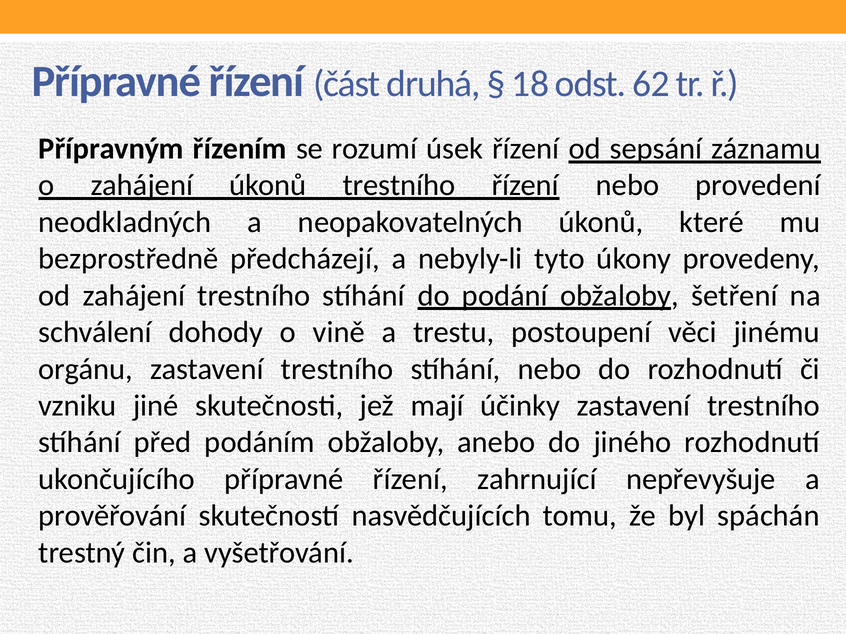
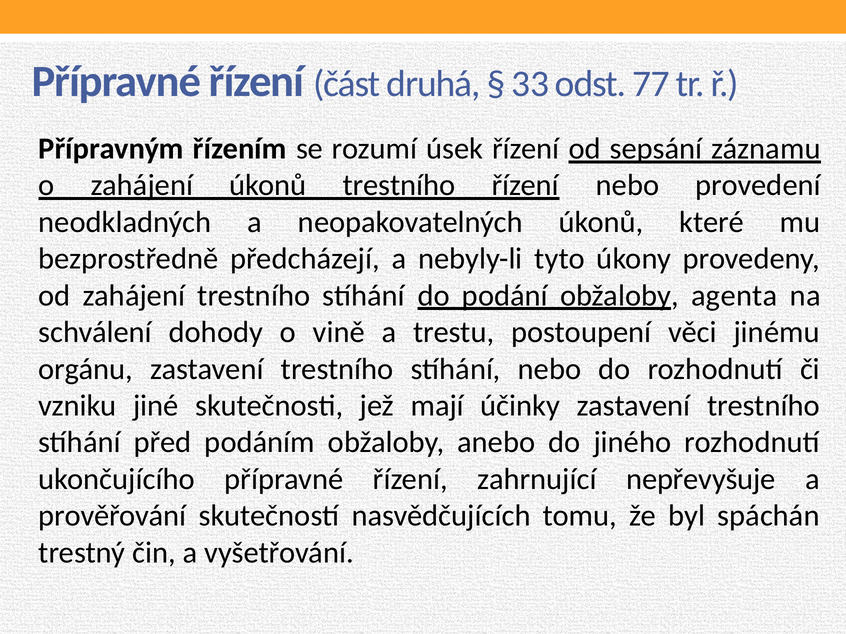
18: 18 -> 33
62: 62 -> 77
šetření: šetření -> agenta
